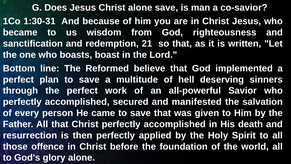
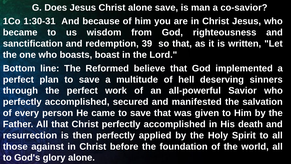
21: 21 -> 39
offence: offence -> against
